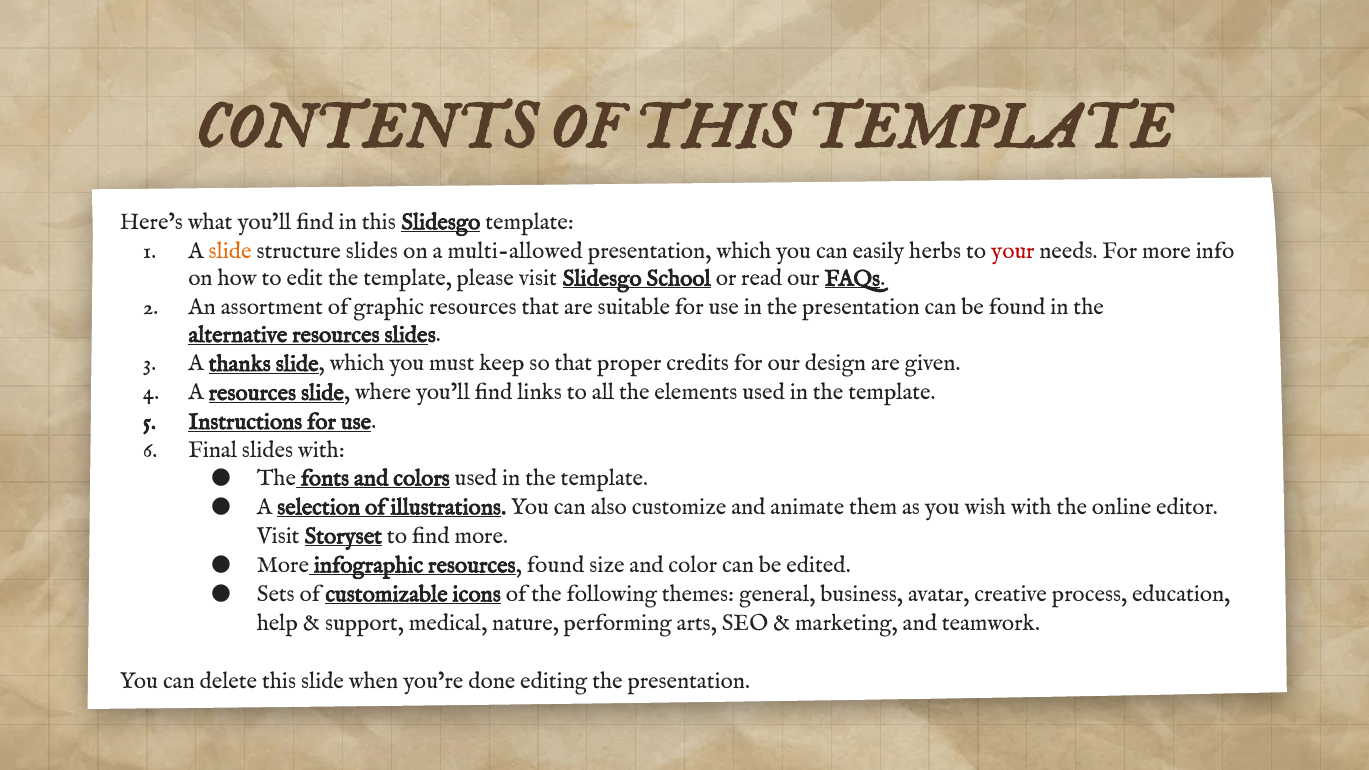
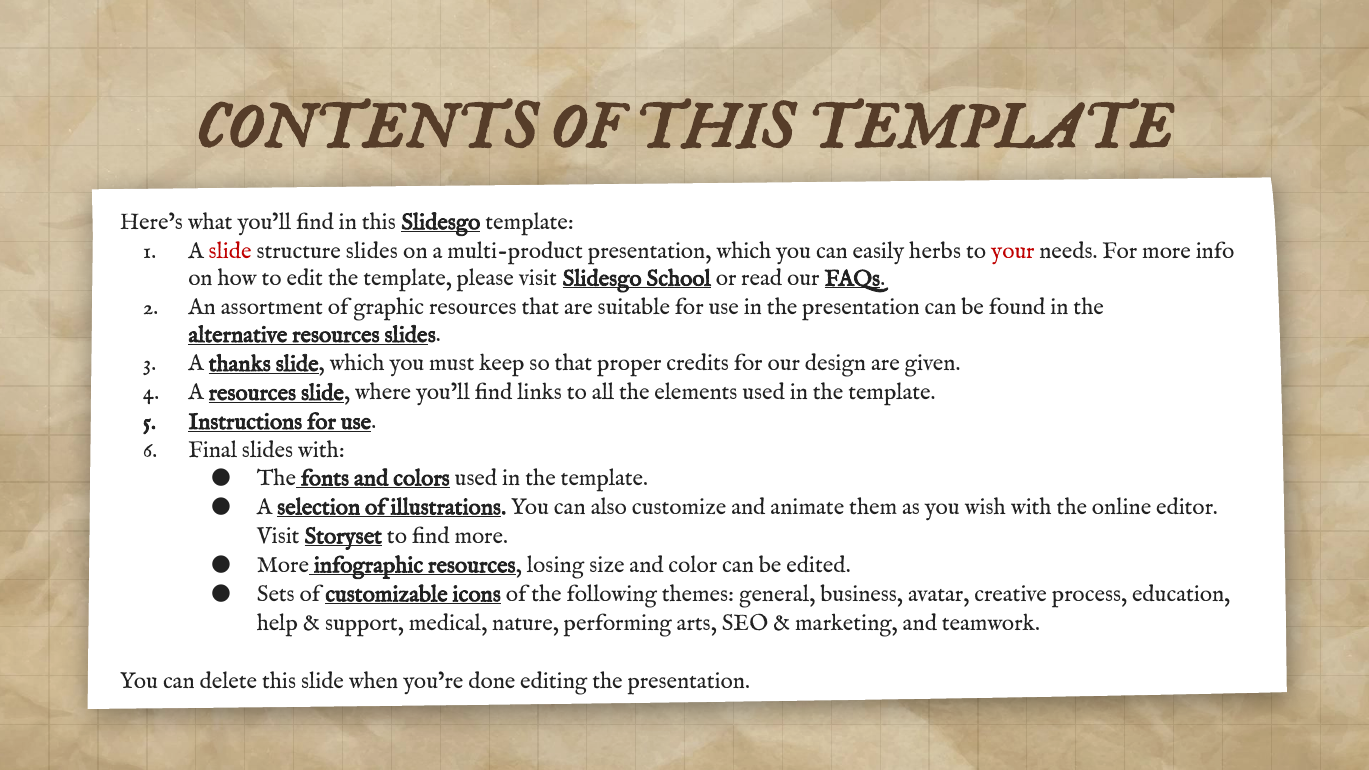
slide at (230, 251) colour: orange -> red
multi-allowed: multi-allowed -> multi-product
resources found: found -> losing
